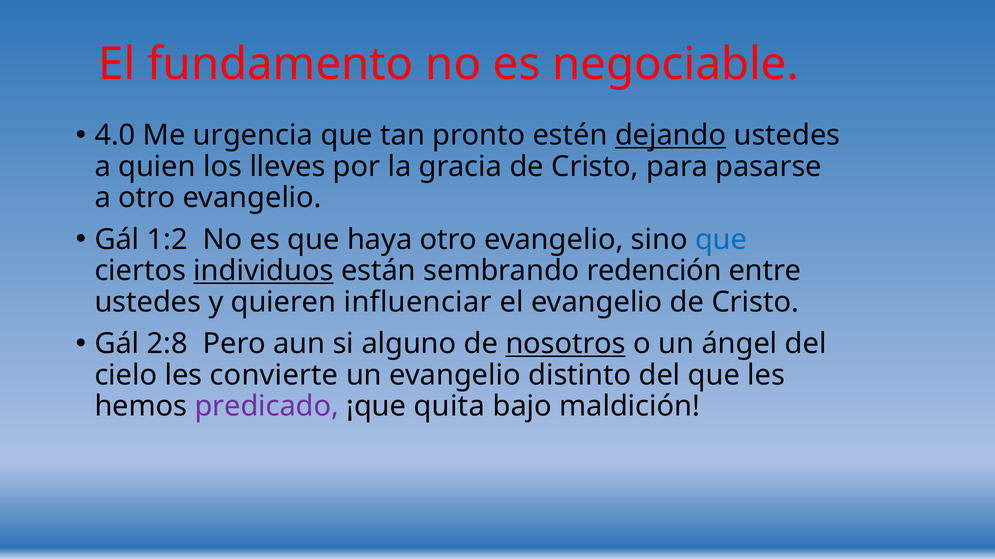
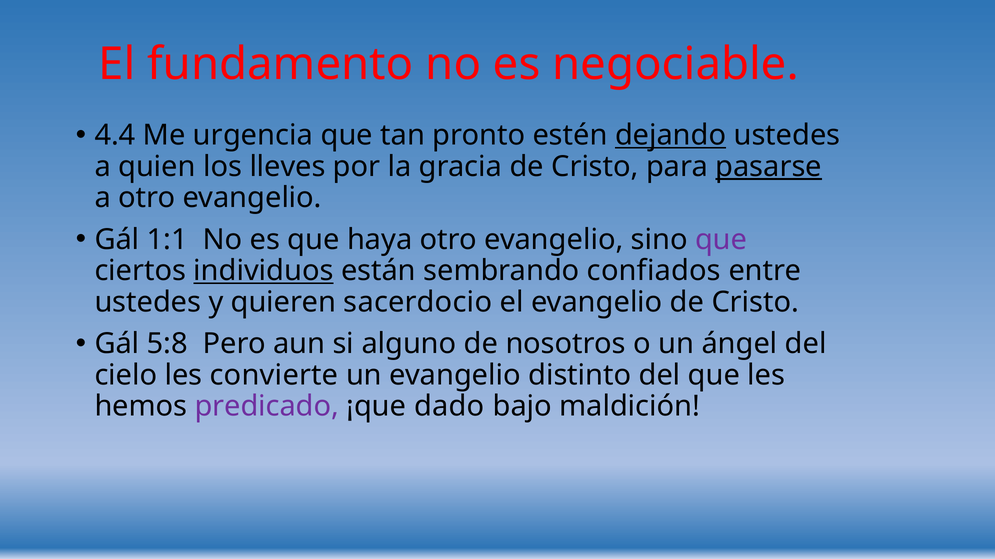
4.0: 4.0 -> 4.4
pasarse underline: none -> present
1:2: 1:2 -> 1:1
que at (721, 240) colour: blue -> purple
redención: redención -> confiados
influenciar: influenciar -> sacerdocio
2:8: 2:8 -> 5:8
nosotros underline: present -> none
quita: quita -> dado
